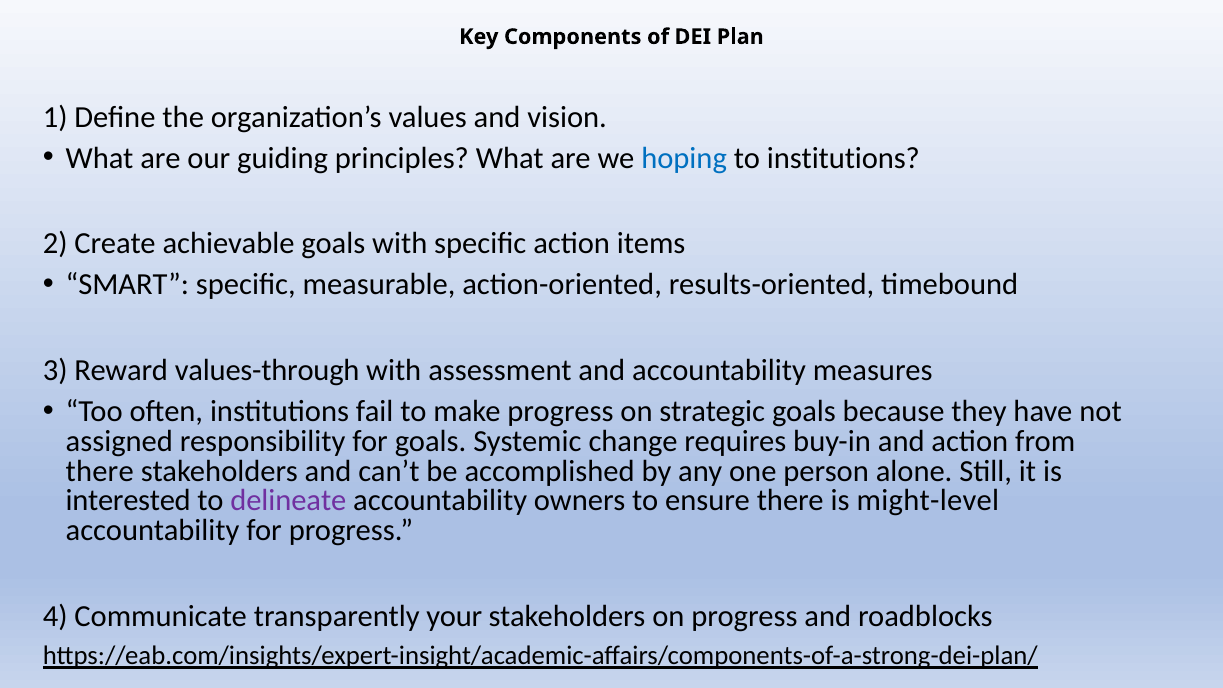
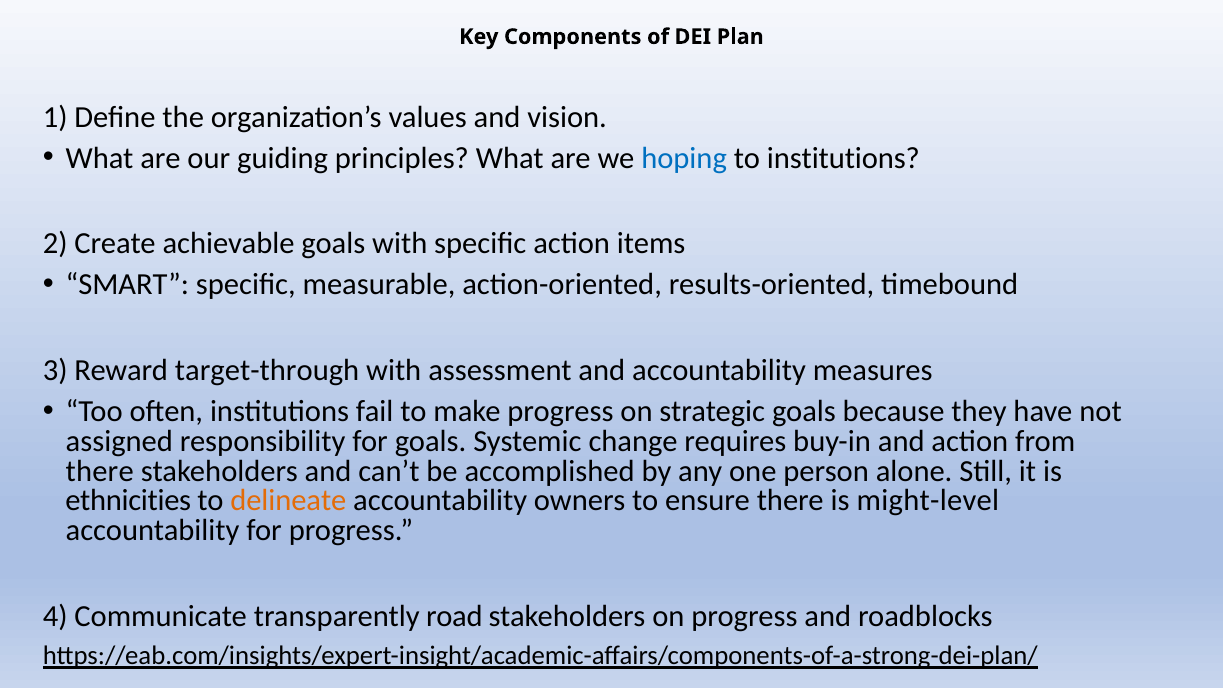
values-through: values-through -> target-through
interested: interested -> ethnicities
delineate colour: purple -> orange
your: your -> road
